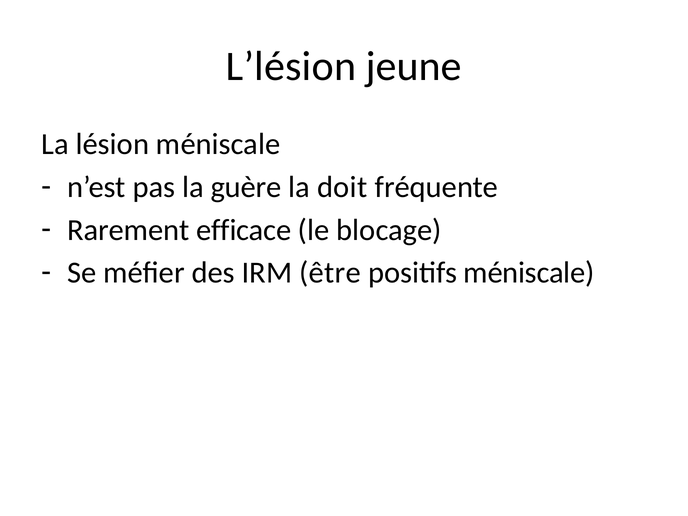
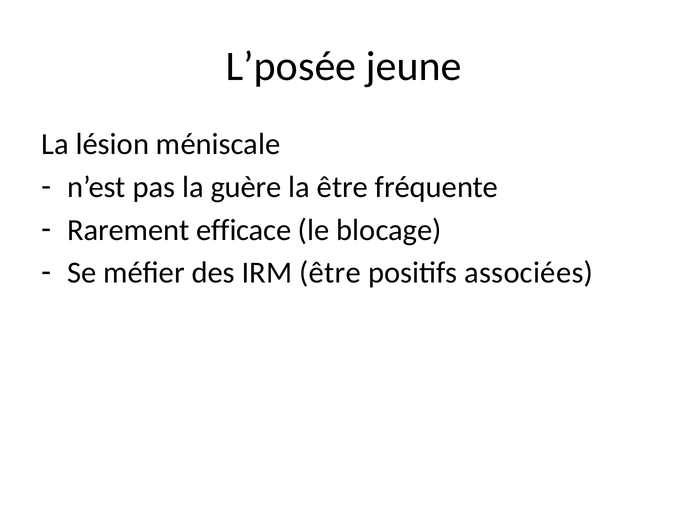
L’lésion: L’lésion -> L’posée
la doit: doit -> être
positifs méniscale: méniscale -> associées
